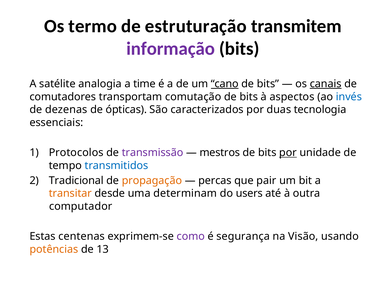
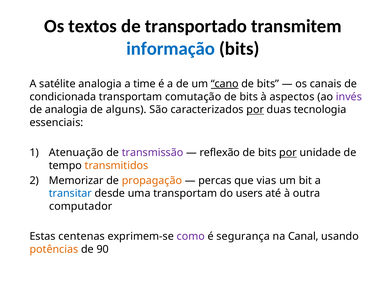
termo: termo -> textos
estruturação: estruturação -> transportado
informação colour: purple -> blue
canais underline: present -> none
comutadores: comutadores -> condicionada
invés colour: blue -> purple
de dezenas: dezenas -> analogia
ópticas: ópticas -> alguns
por at (255, 109) underline: none -> present
Protocolos: Protocolos -> Atenuação
mestros: mestros -> reflexão
transmitidos colour: blue -> orange
Tradicional: Tradicional -> Memorizar
pair: pair -> vias
transitar colour: orange -> blue
uma determinam: determinam -> transportam
Visão: Visão -> Canal
13: 13 -> 90
